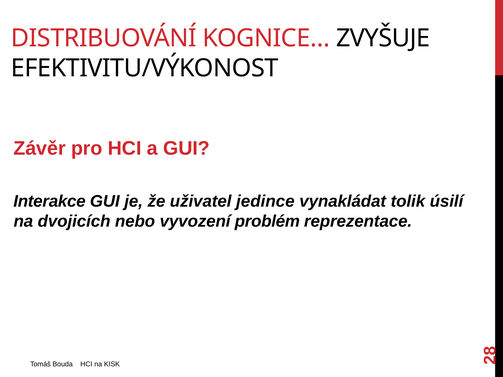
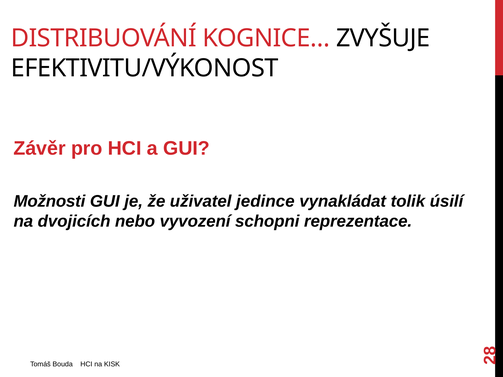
Interakce: Interakce -> Možnosti
problém: problém -> schopni
